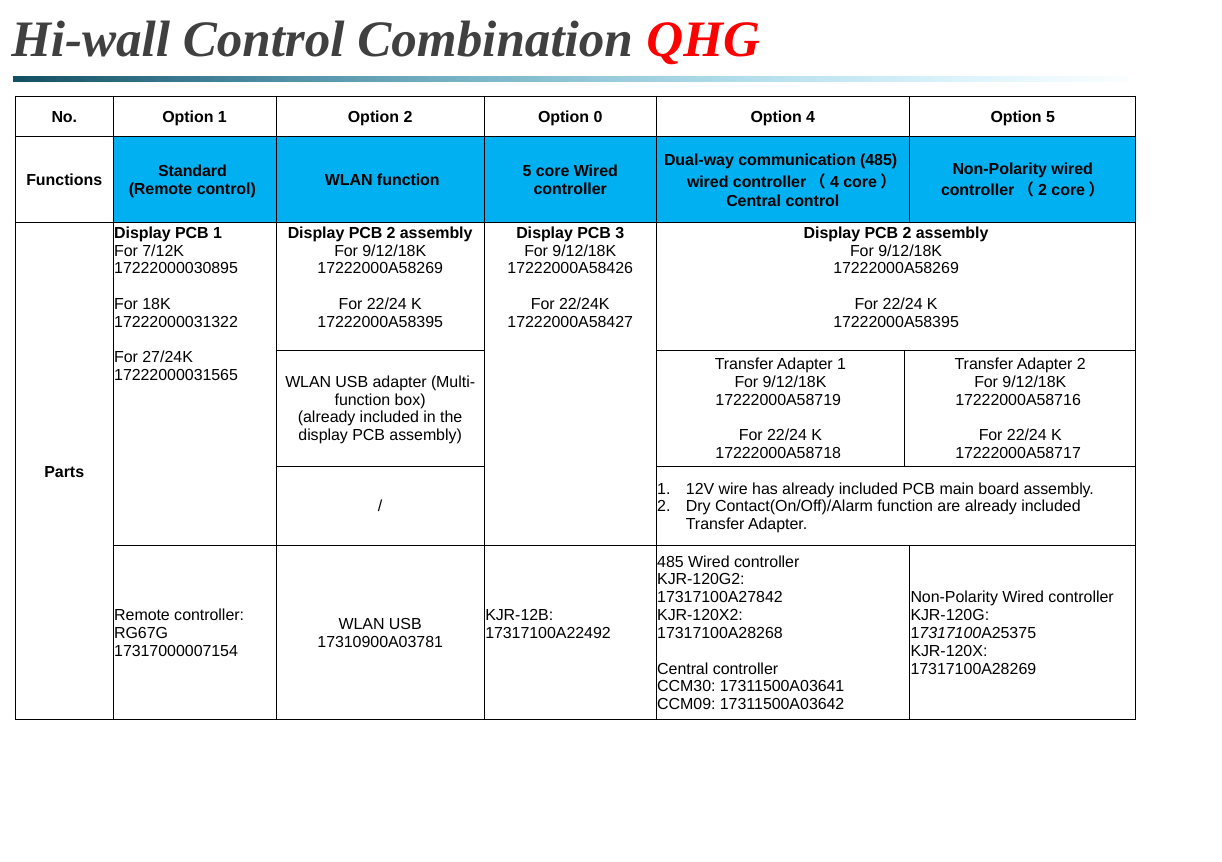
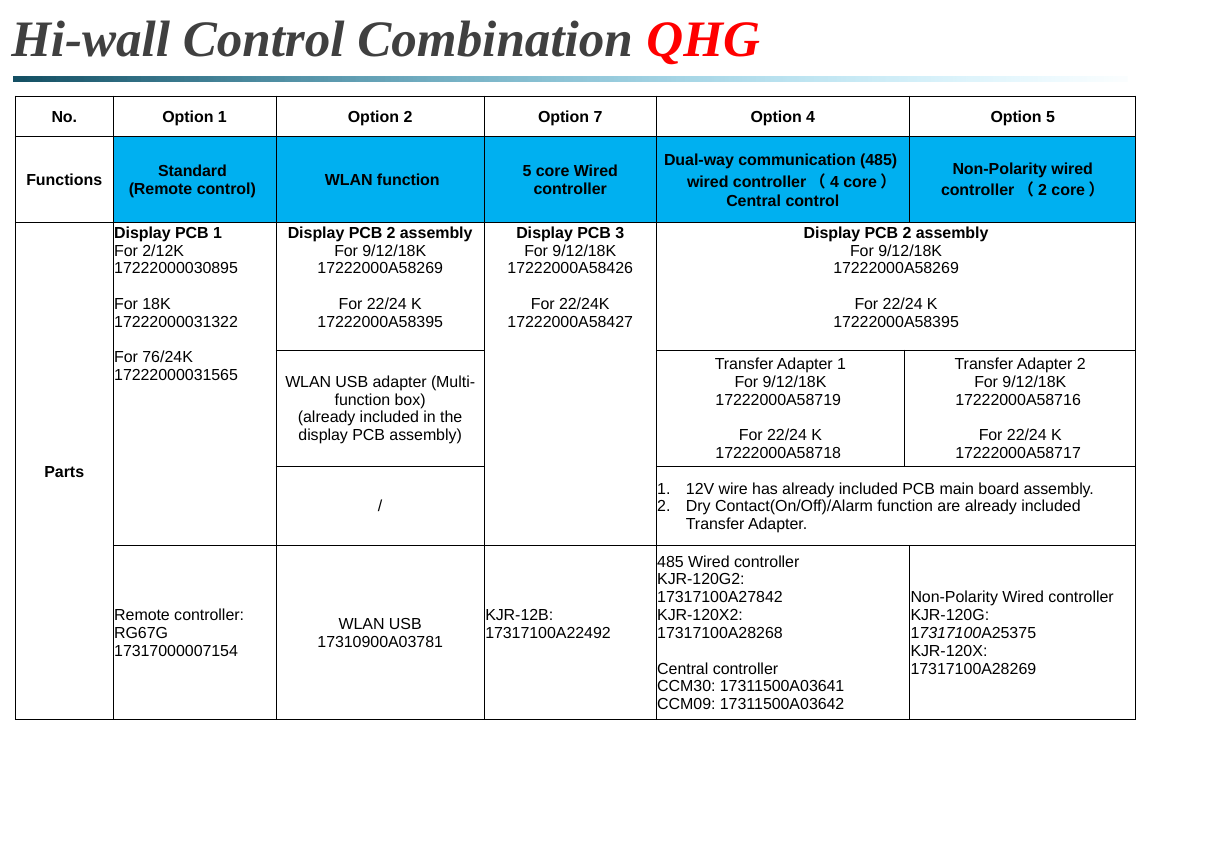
0: 0 -> 7
7/12K: 7/12K -> 2/12K
27/24K: 27/24K -> 76/24K
